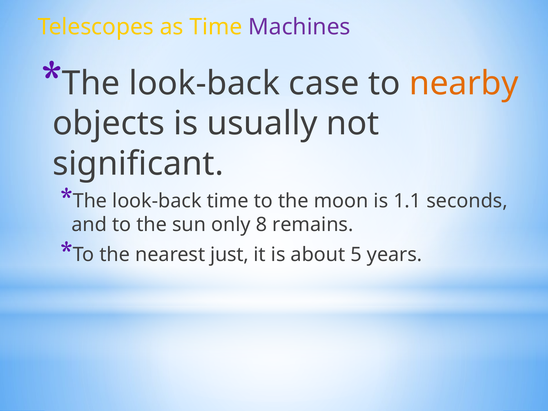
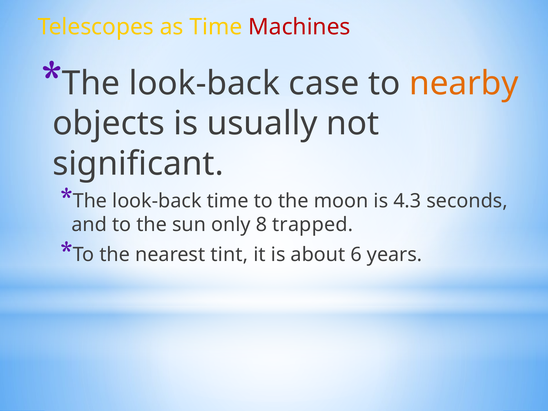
Machines colour: purple -> red
1.1: 1.1 -> 4.3
remains: remains -> trapped
just: just -> tint
5: 5 -> 6
